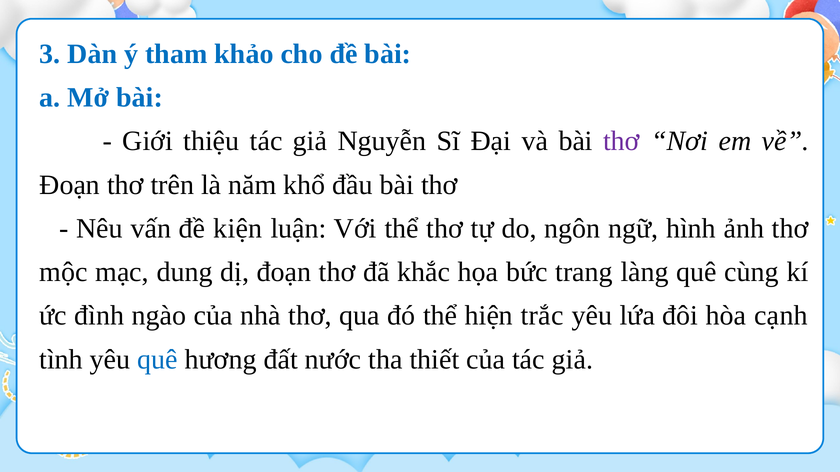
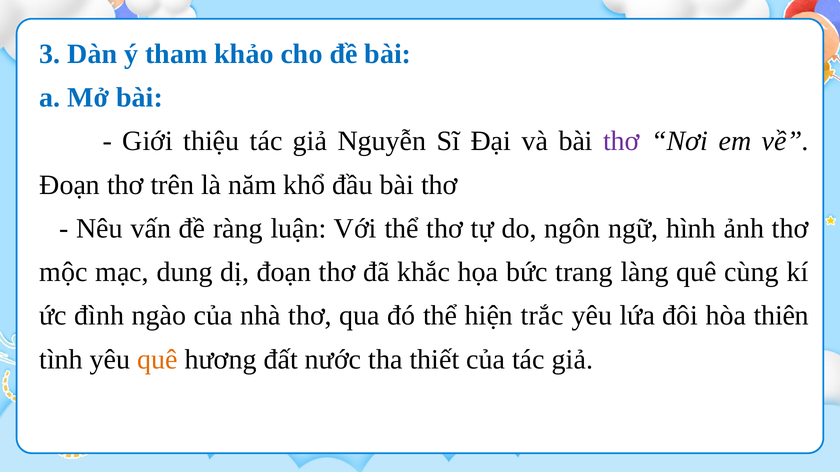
kiện: kiện -> ràng
cạnh: cạnh -> thiên
quê at (158, 360) colour: blue -> orange
